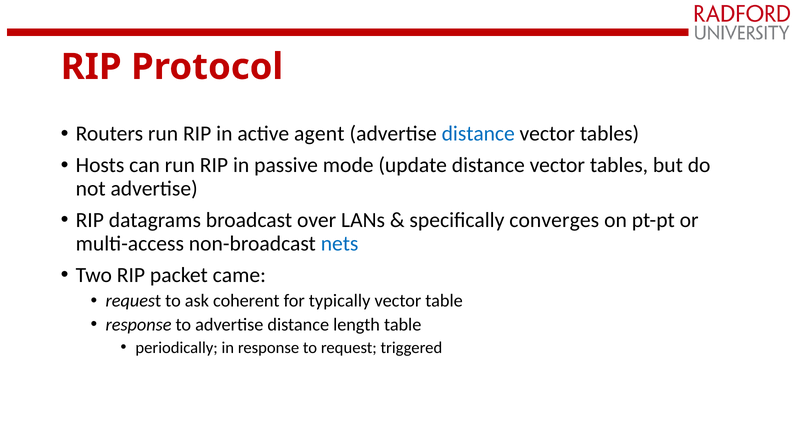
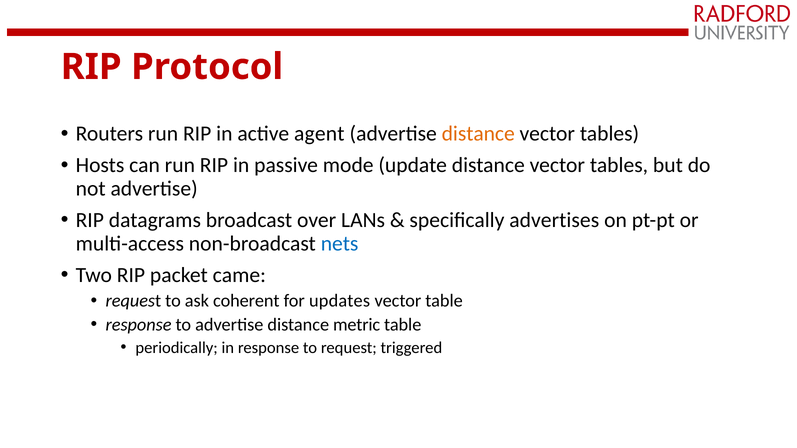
distance at (478, 134) colour: blue -> orange
converges: converges -> advertises
typically: typically -> updates
length: length -> metric
